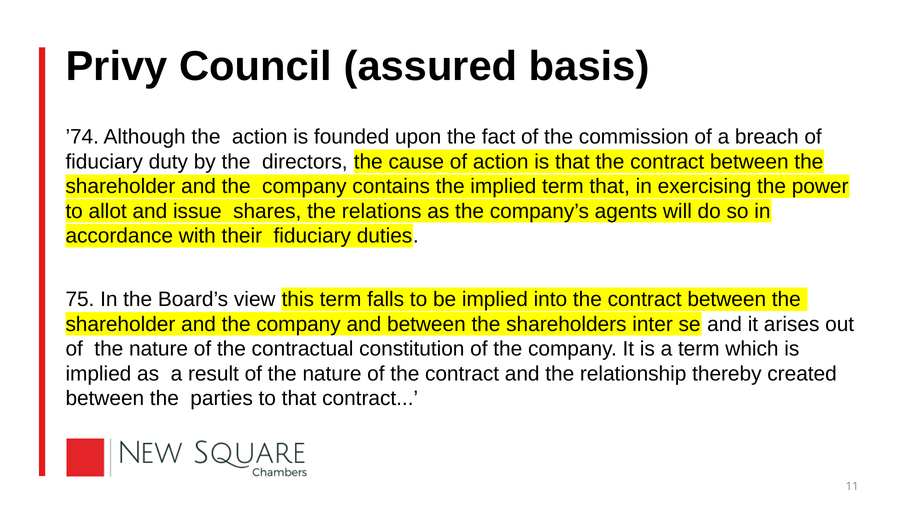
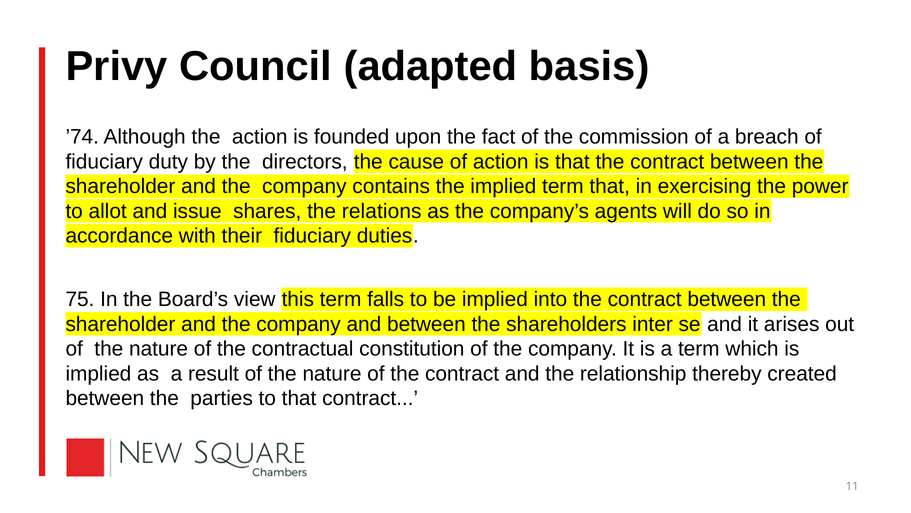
assured: assured -> adapted
